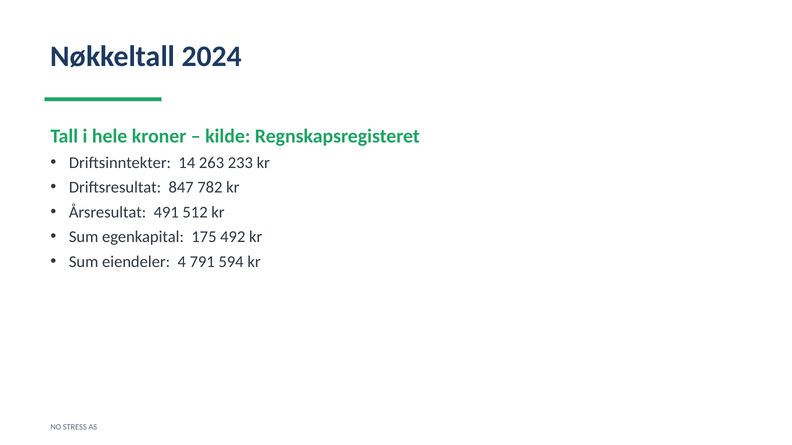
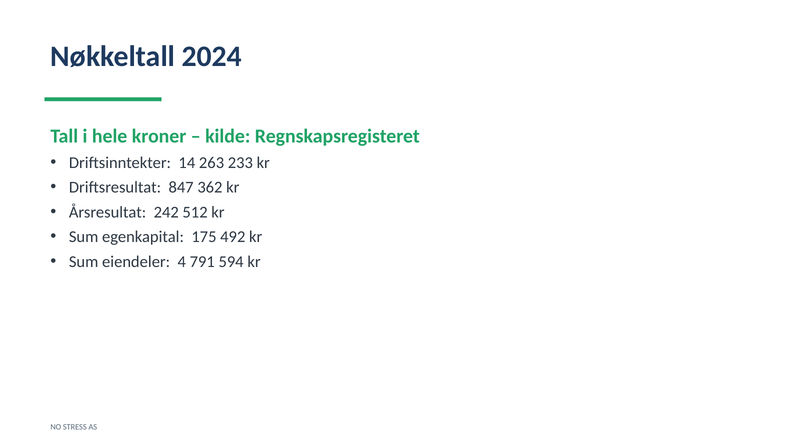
782: 782 -> 362
491: 491 -> 242
